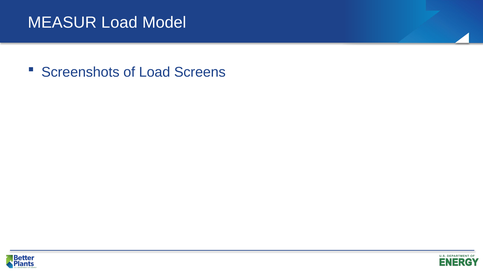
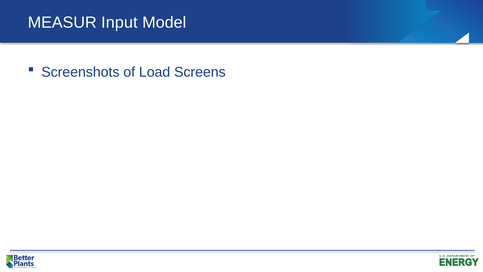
MEASUR Load: Load -> Input
